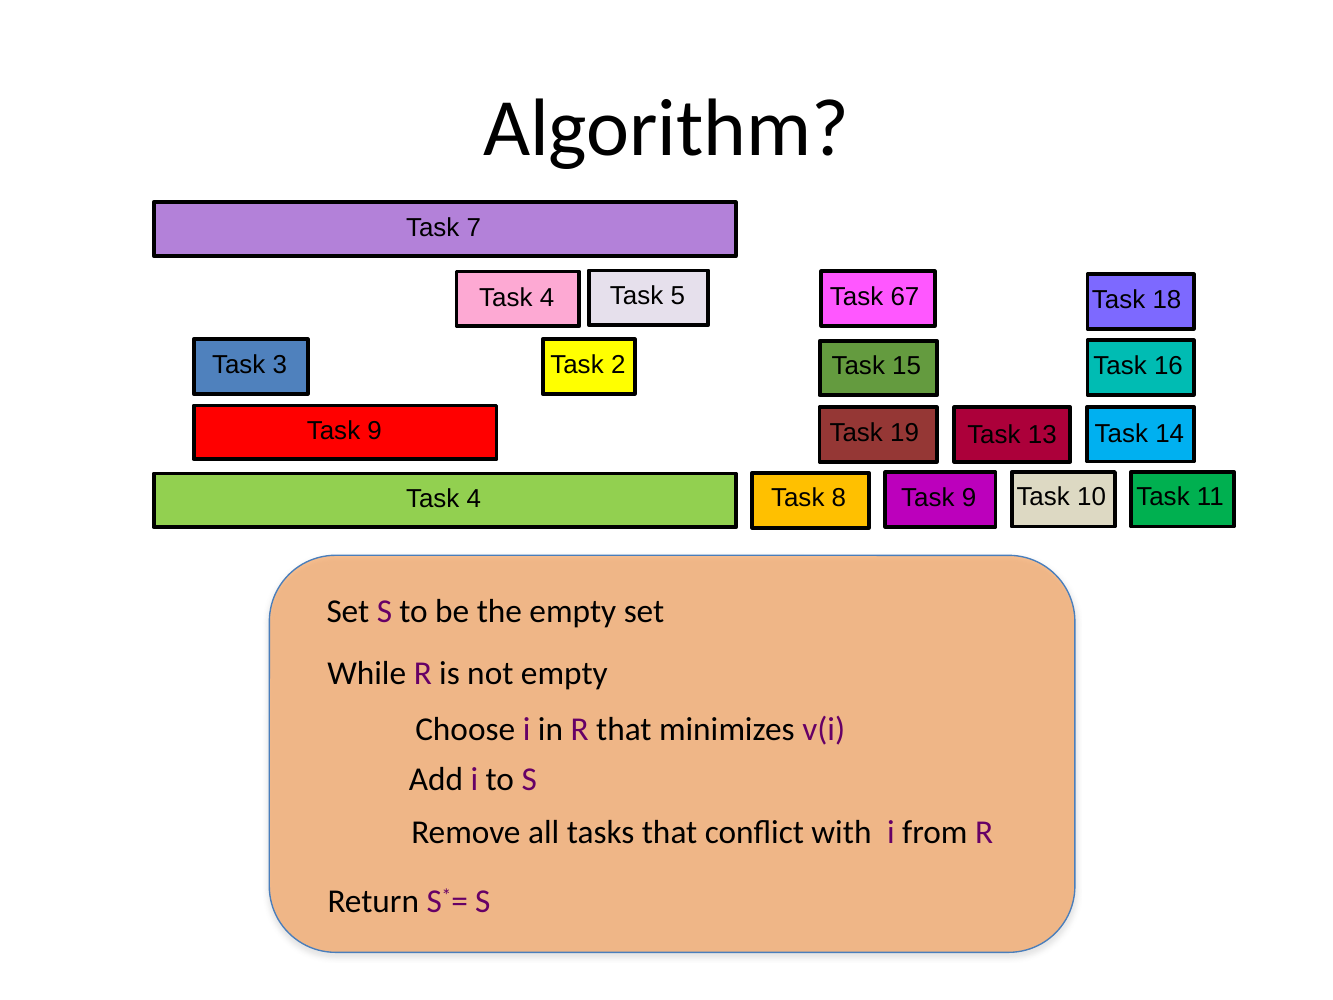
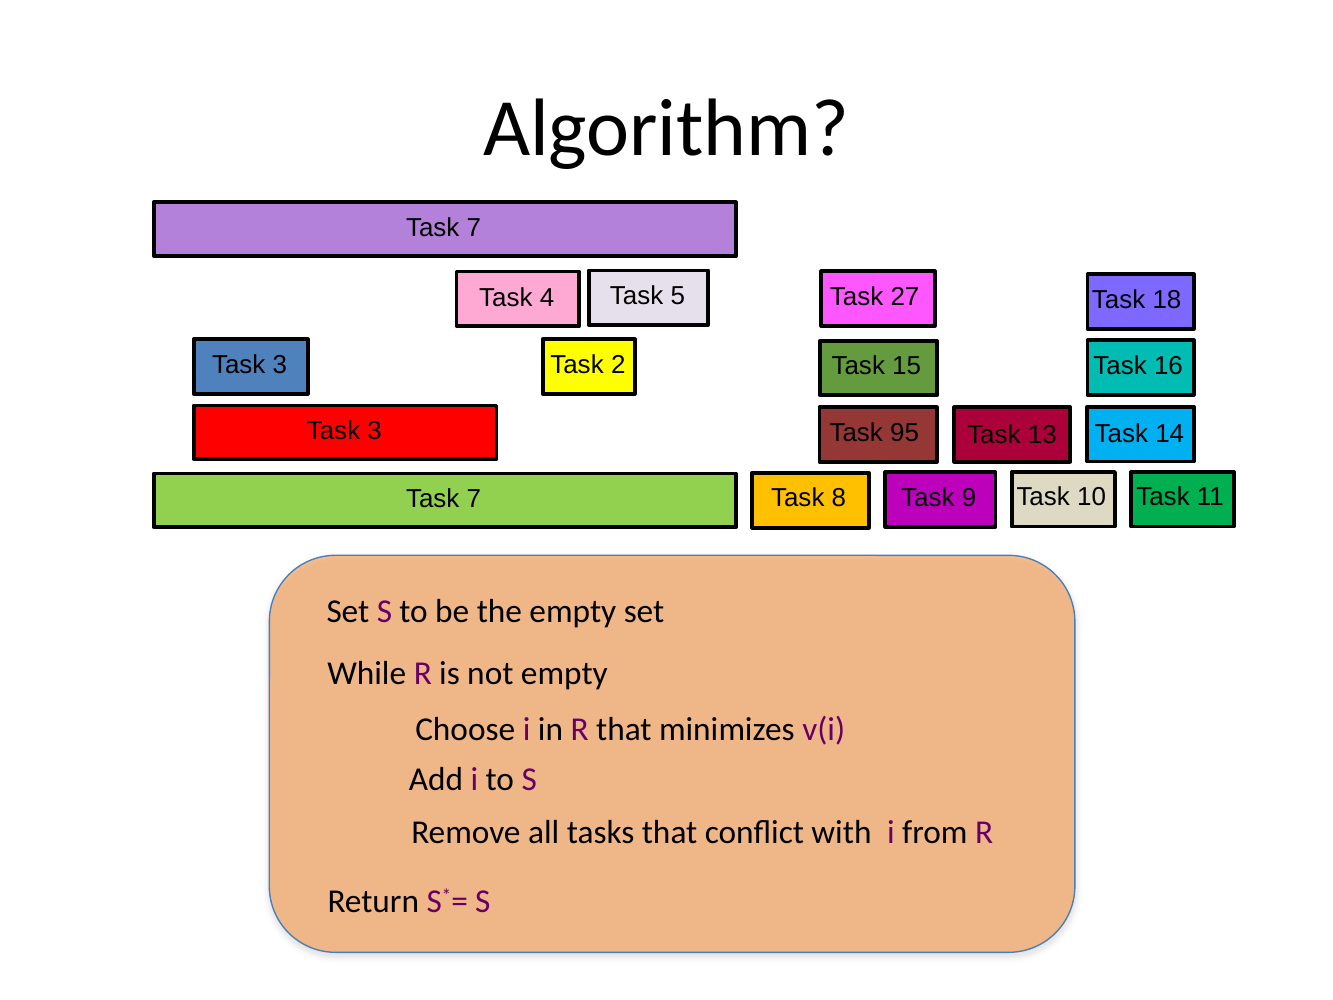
67: 67 -> 27
9 at (375, 431): 9 -> 3
19: 19 -> 95
4 at (474, 499): 4 -> 7
